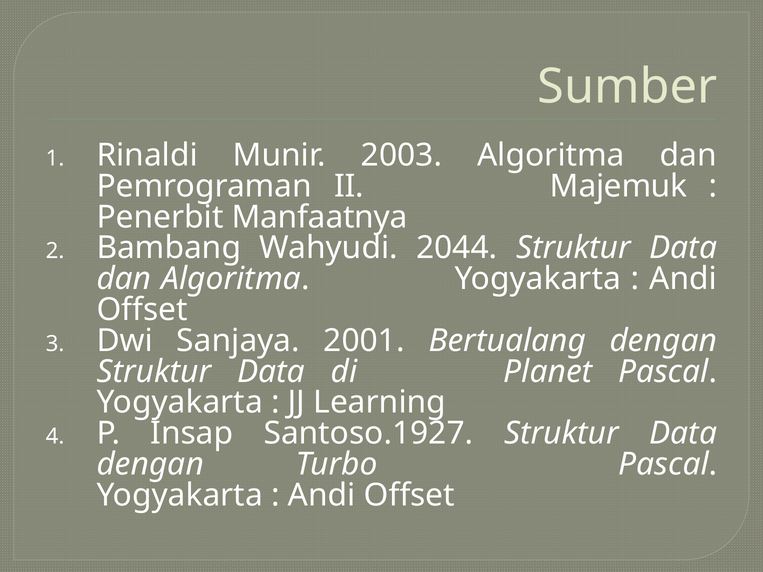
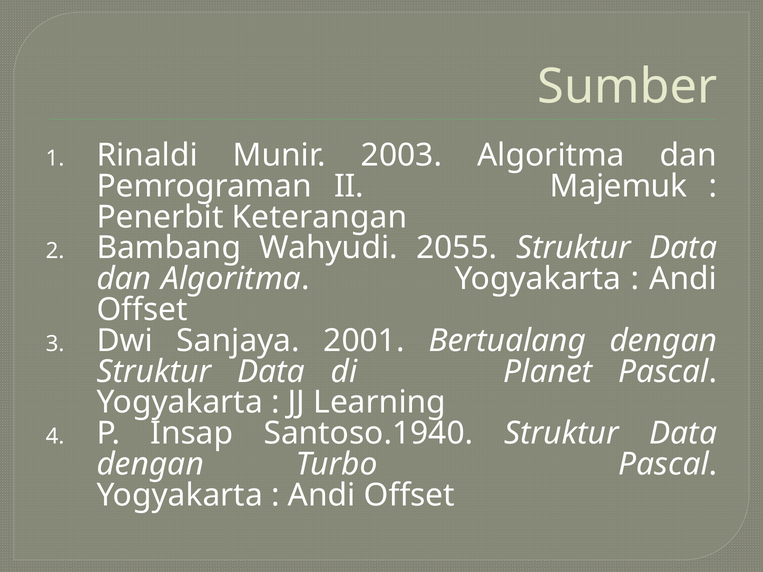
Manfaatnya: Manfaatnya -> Keterangan
2044: 2044 -> 2055
Santoso.1927: Santoso.1927 -> Santoso.1940
